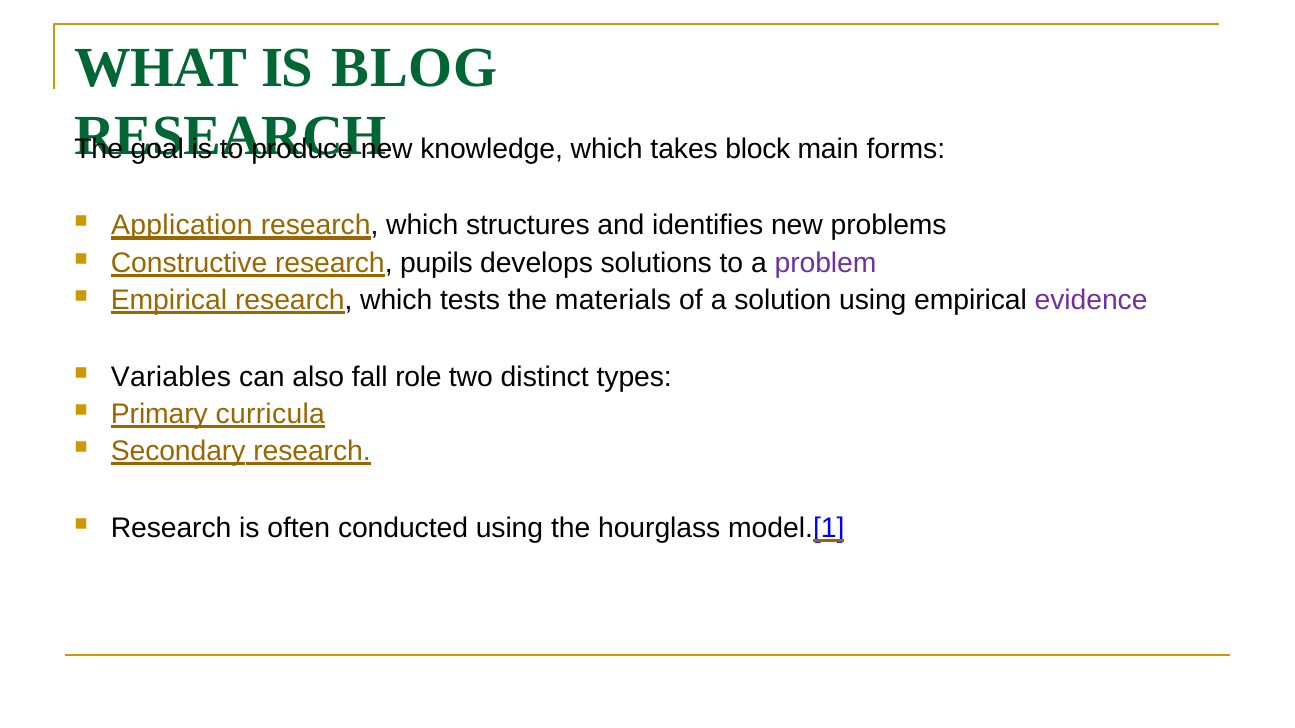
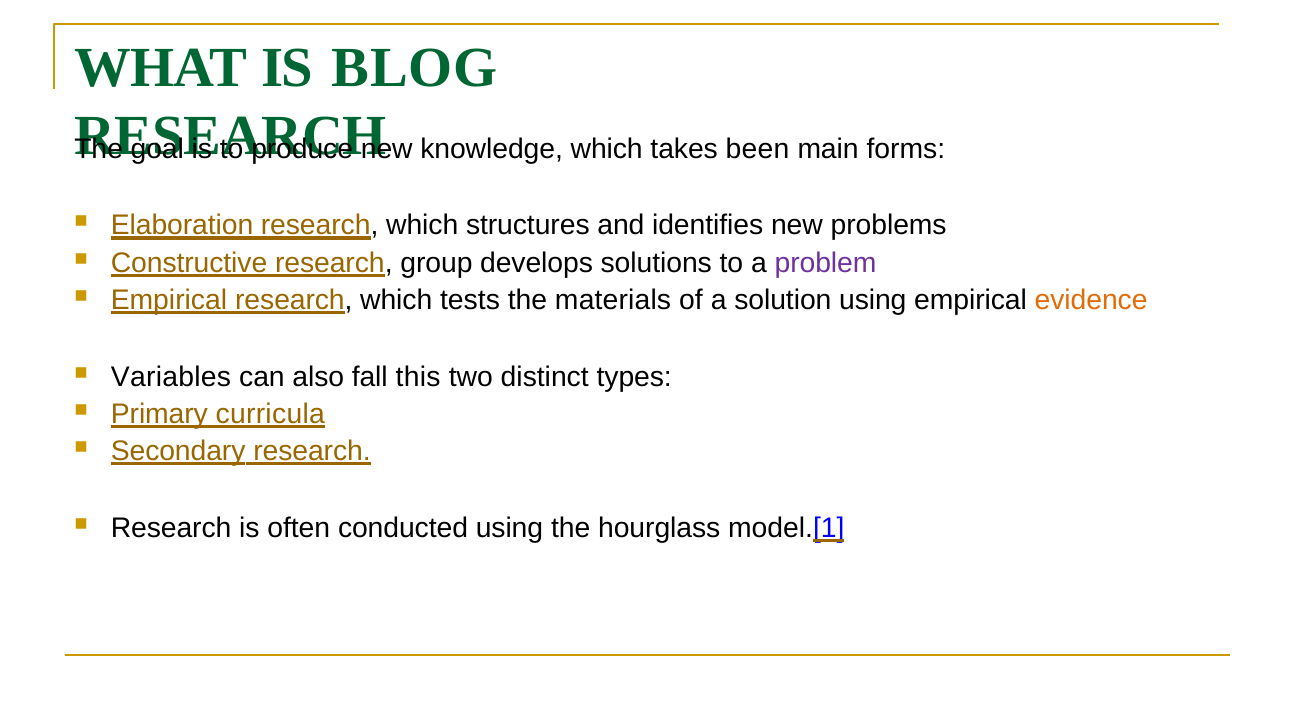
block: block -> been
Application: Application -> Elaboration
pupils: pupils -> group
evidence colour: purple -> orange
role: role -> this
